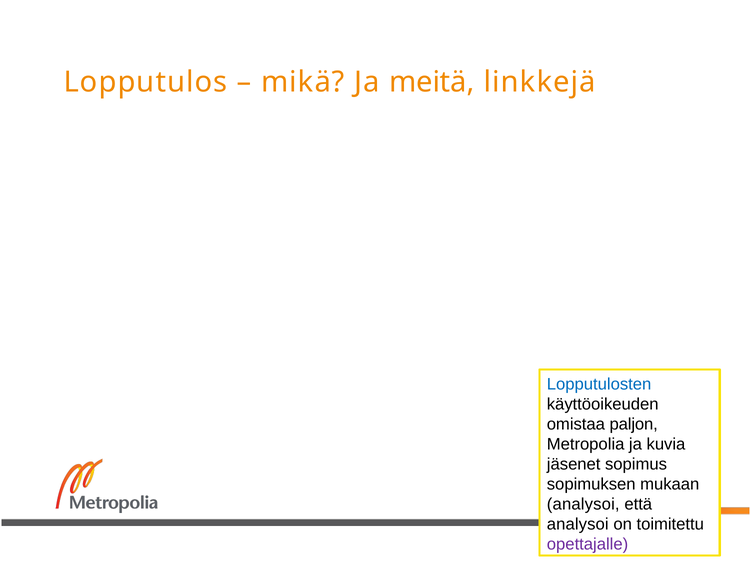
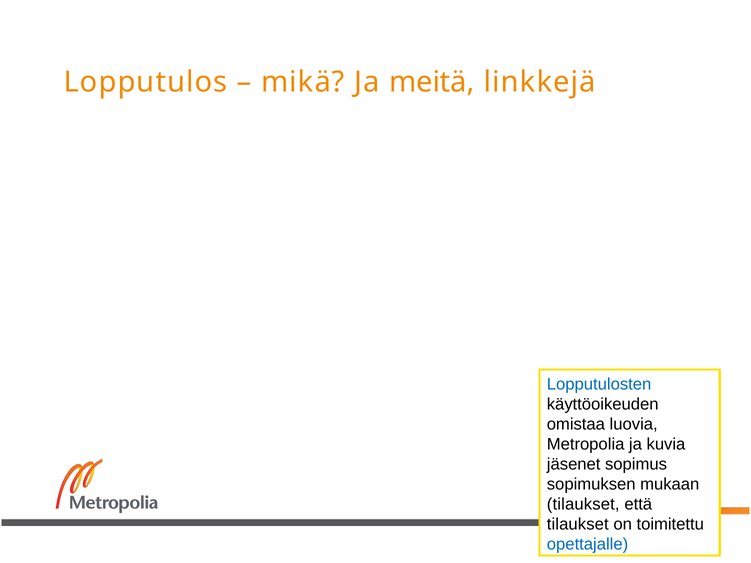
paljon: paljon -> luovia
analysoi at (583, 505): analysoi -> tilaukset
analysoi at (578, 525): analysoi -> tilaukset
opettajalle colour: purple -> blue
